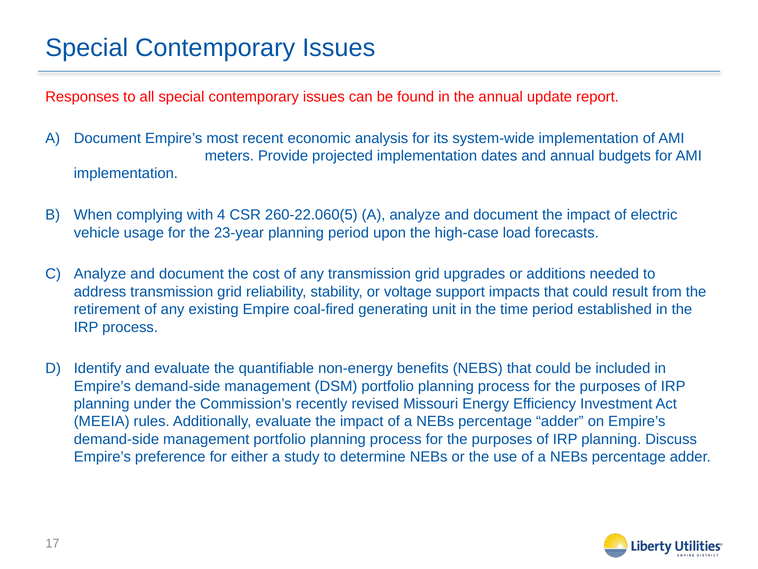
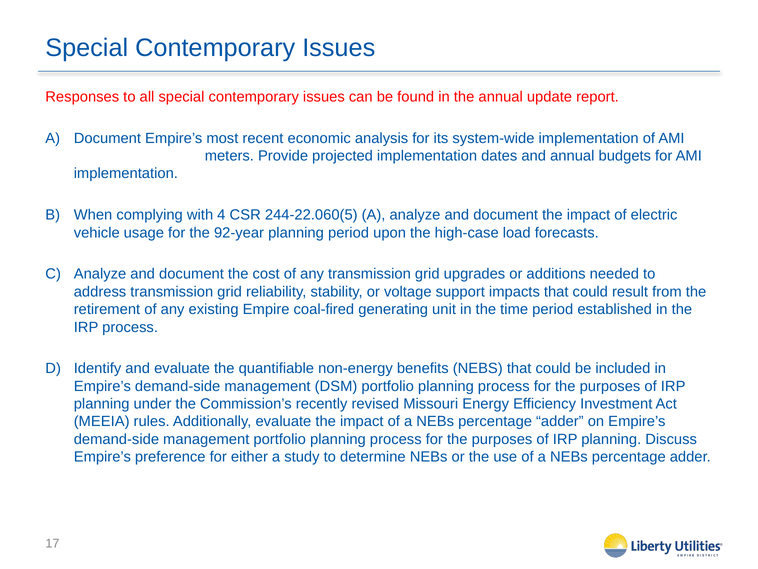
260-22.060(5: 260-22.060(5 -> 244-22.060(5
23-year: 23-year -> 92-year
